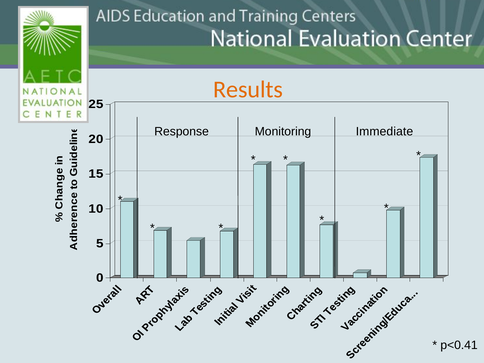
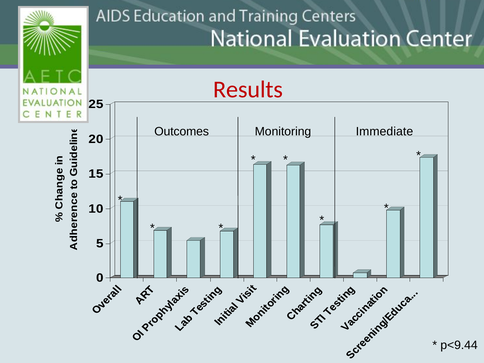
Results colour: orange -> red
Response: Response -> Outcomes
p<0.41: p<0.41 -> p<9.44
